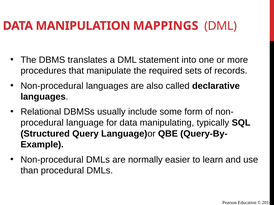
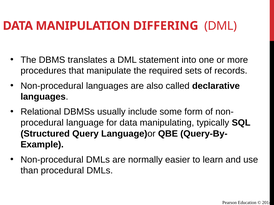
MAPPINGS: MAPPINGS -> DIFFERING
